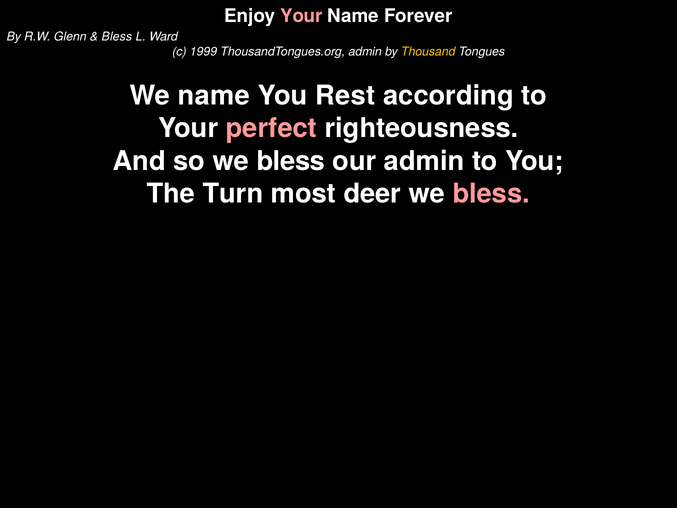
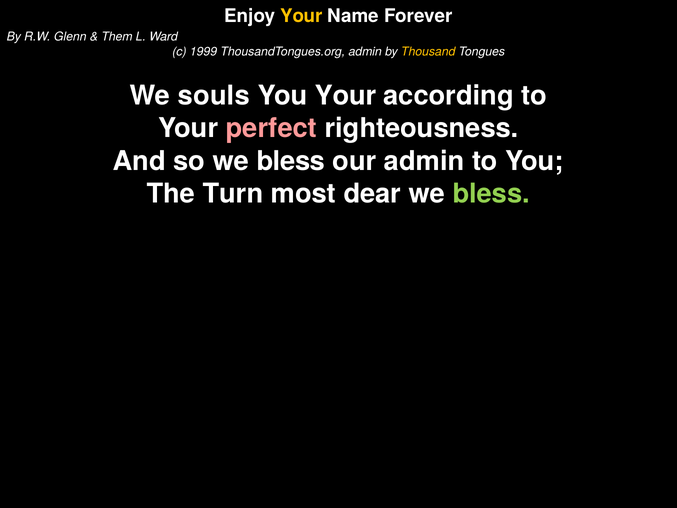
Your at (301, 16) colour: pink -> yellow
Bless at (117, 37): Bless -> Them
We name: name -> souls
You Rest: Rest -> Your
deer: deer -> dear
bless at (491, 194) colour: pink -> light green
